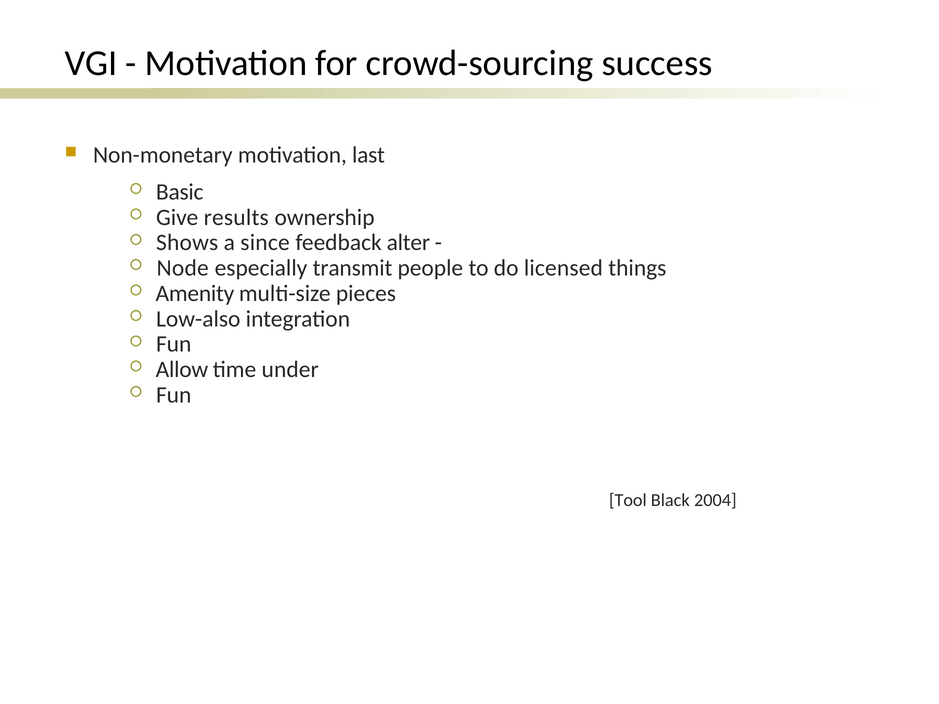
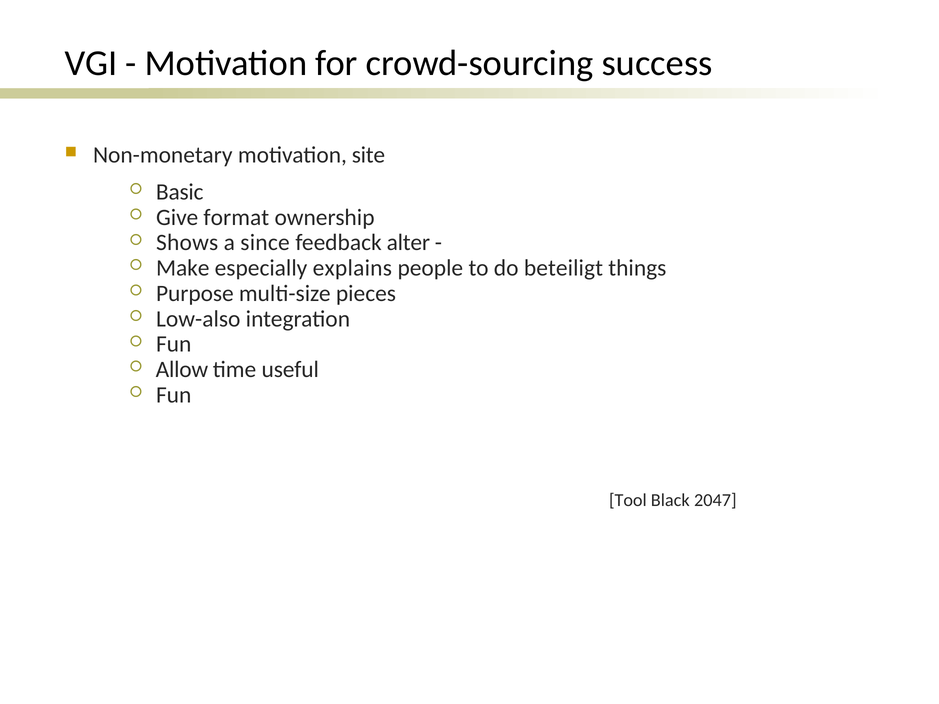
last: last -> site
results: results -> format
Node: Node -> Make
transmit: transmit -> explains
licensed: licensed -> beteiligt
Amenity: Amenity -> Purpose
under: under -> useful
2004: 2004 -> 2047
